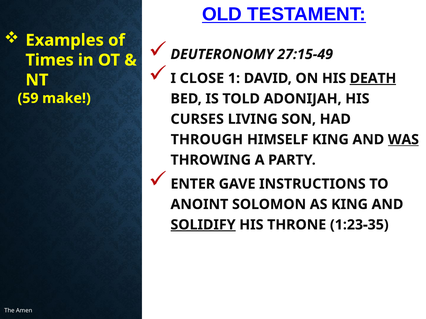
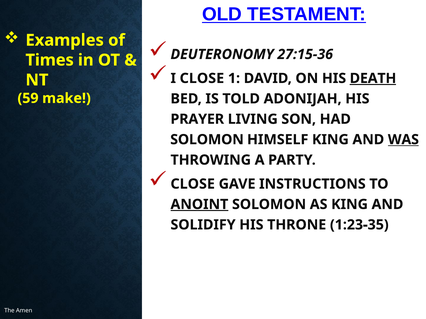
27:15-49: 27:15-49 -> 27:15-36
CURSES: CURSES -> PRAYER
THROUGH at (207, 140): THROUGH -> SOLOMON
ENTER at (193, 184): ENTER -> CLOSE
ANOINT underline: none -> present
SOLIDIFY underline: present -> none
